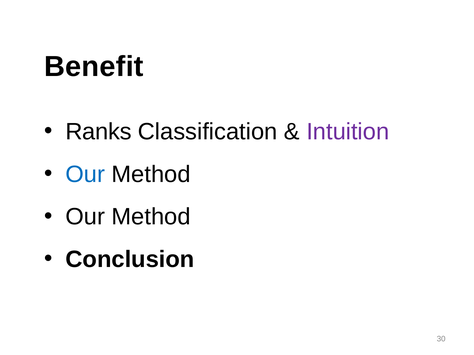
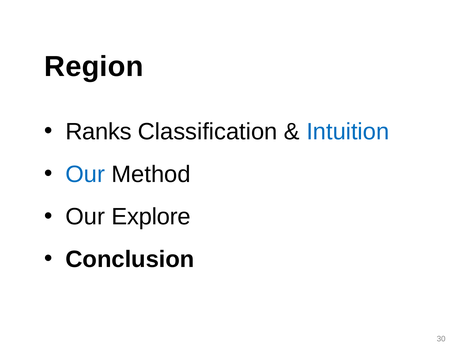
Benefit: Benefit -> Region
Intuition colour: purple -> blue
Method at (151, 217): Method -> Explore
